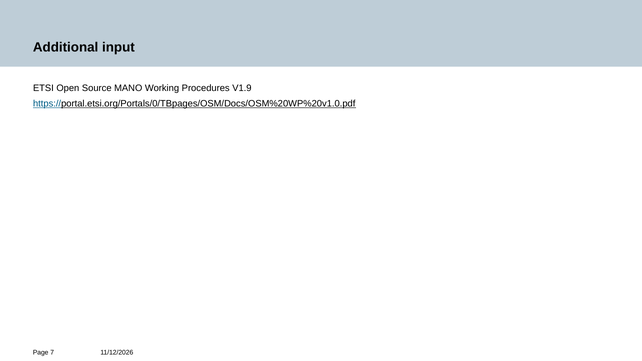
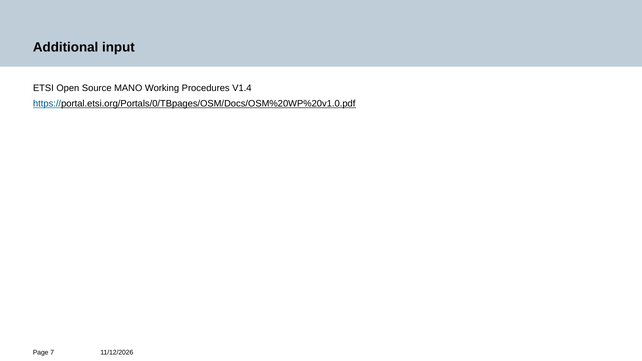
V1.9: V1.9 -> V1.4
